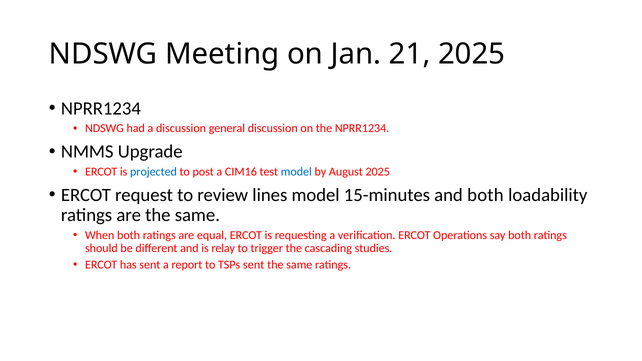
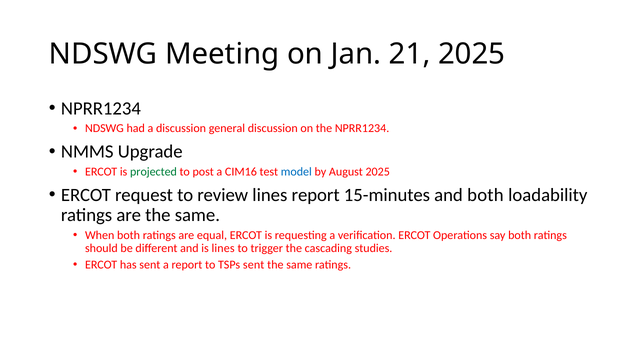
projected colour: blue -> green
lines model: model -> report
is relay: relay -> lines
